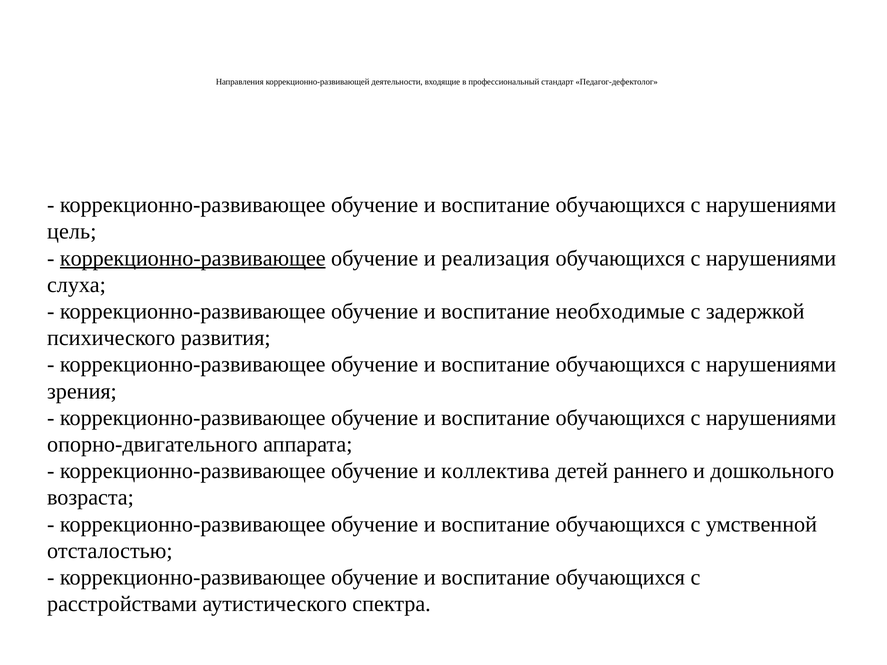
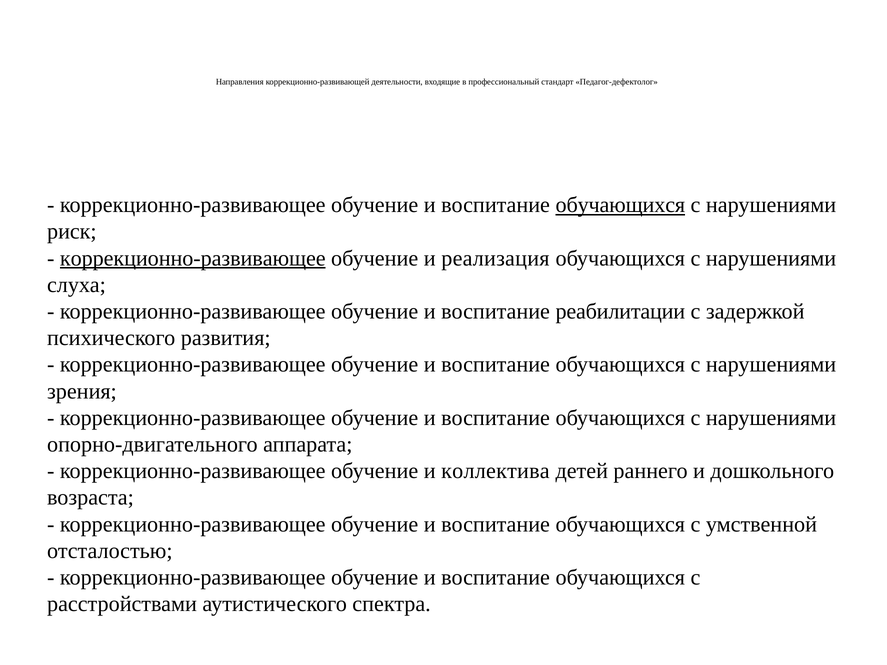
обучающихся at (620, 205) underline: none -> present
цель: цель -> риск
необходимые: необходимые -> реабилитации
